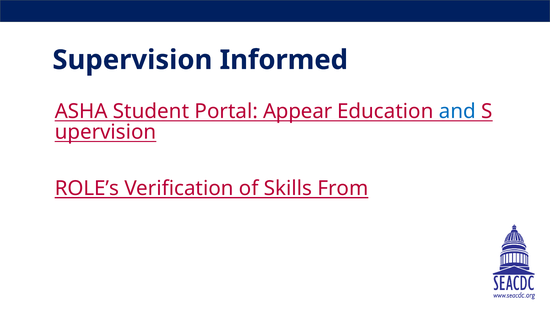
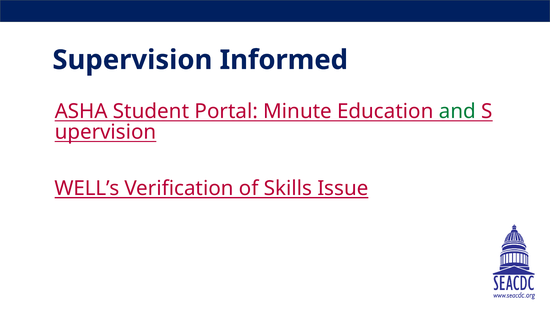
Appear: Appear -> Minute
and colour: blue -> green
ROLE’s: ROLE’s -> WELL’s
From: From -> Issue
